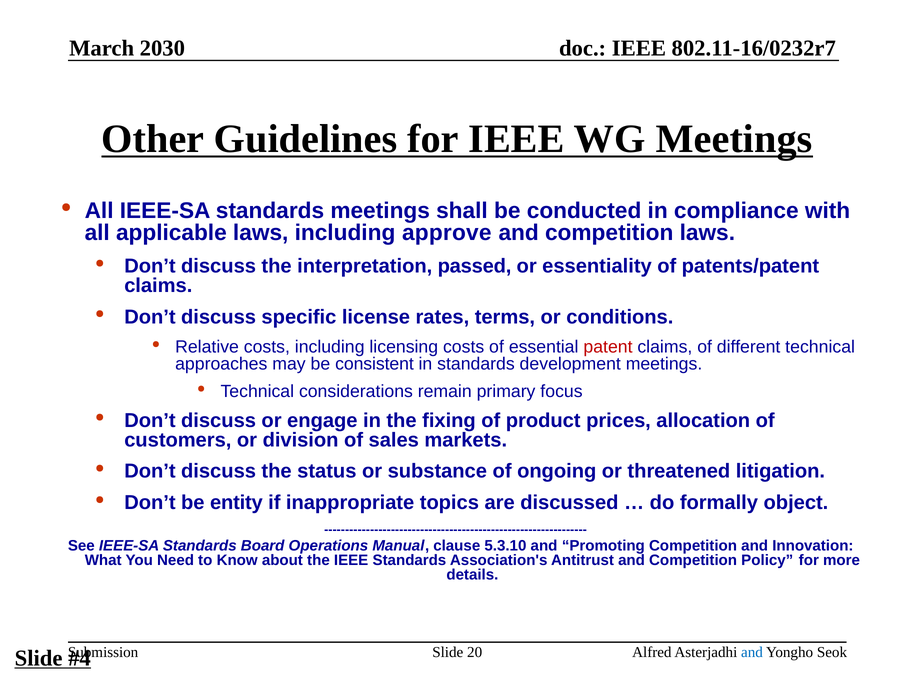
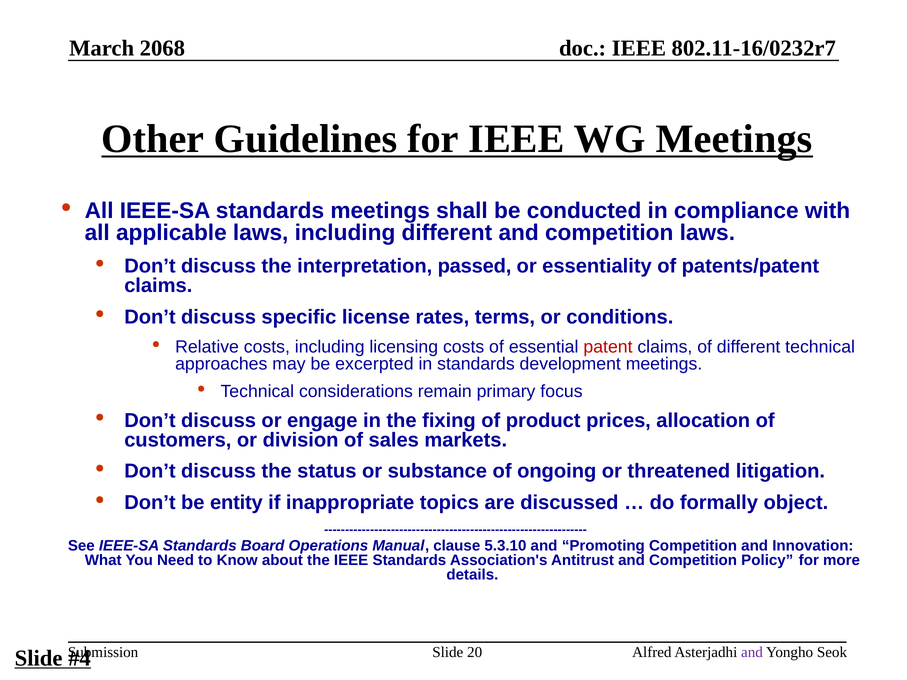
2030: 2030 -> 2068
including approve: approve -> different
consistent: consistent -> excerpted
and at (752, 652) colour: blue -> purple
